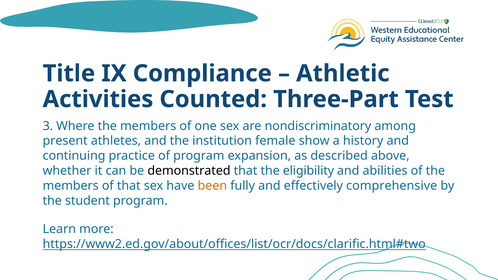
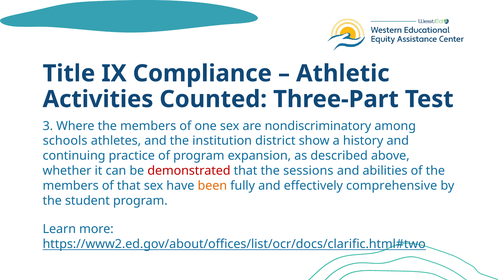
present: present -> schools
female: female -> district
demonstrated colour: black -> red
eligibility: eligibility -> sessions
